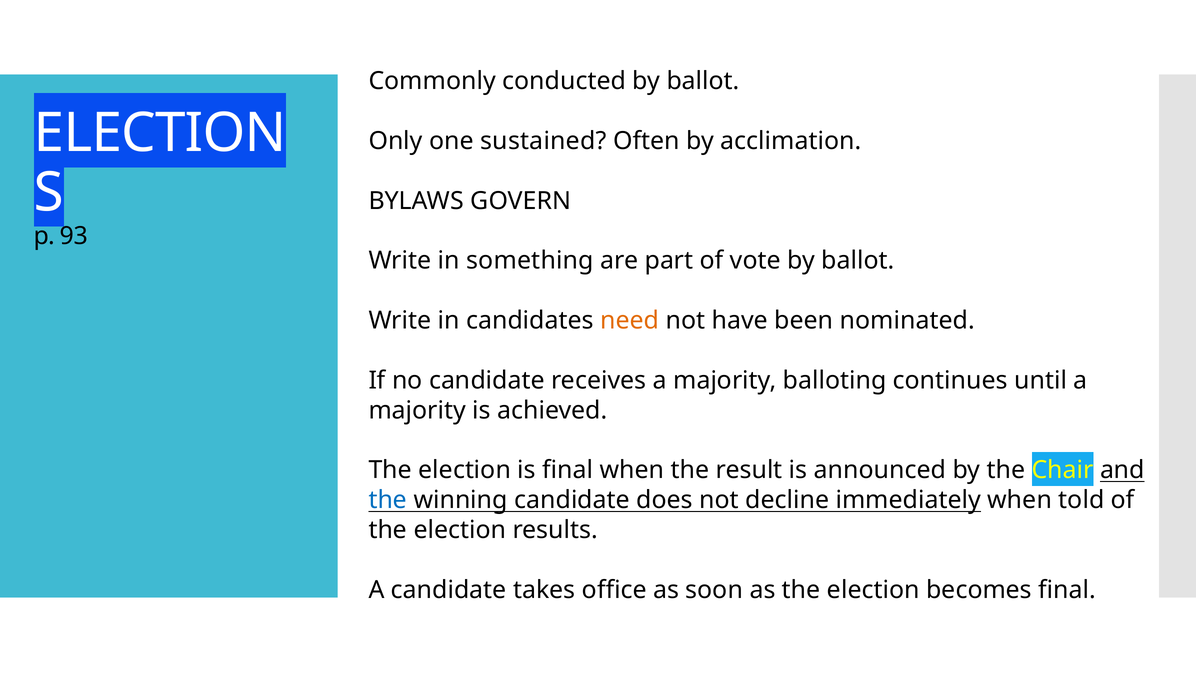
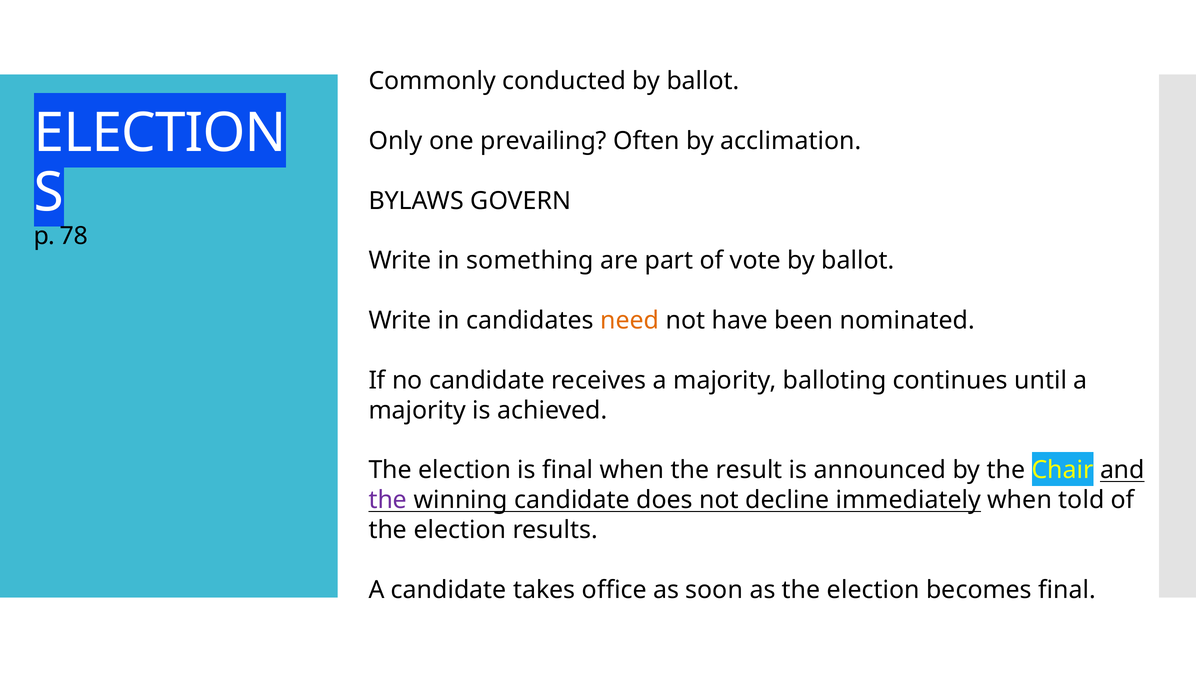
sustained: sustained -> prevailing
93: 93 -> 78
the at (388, 500) colour: blue -> purple
